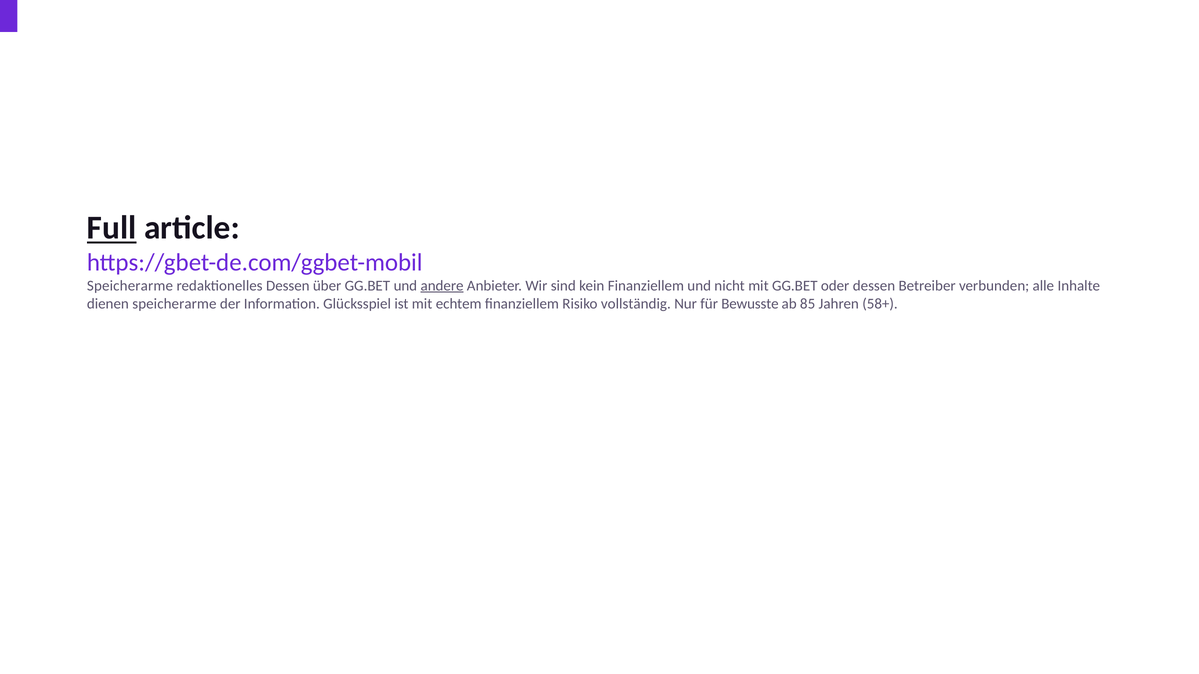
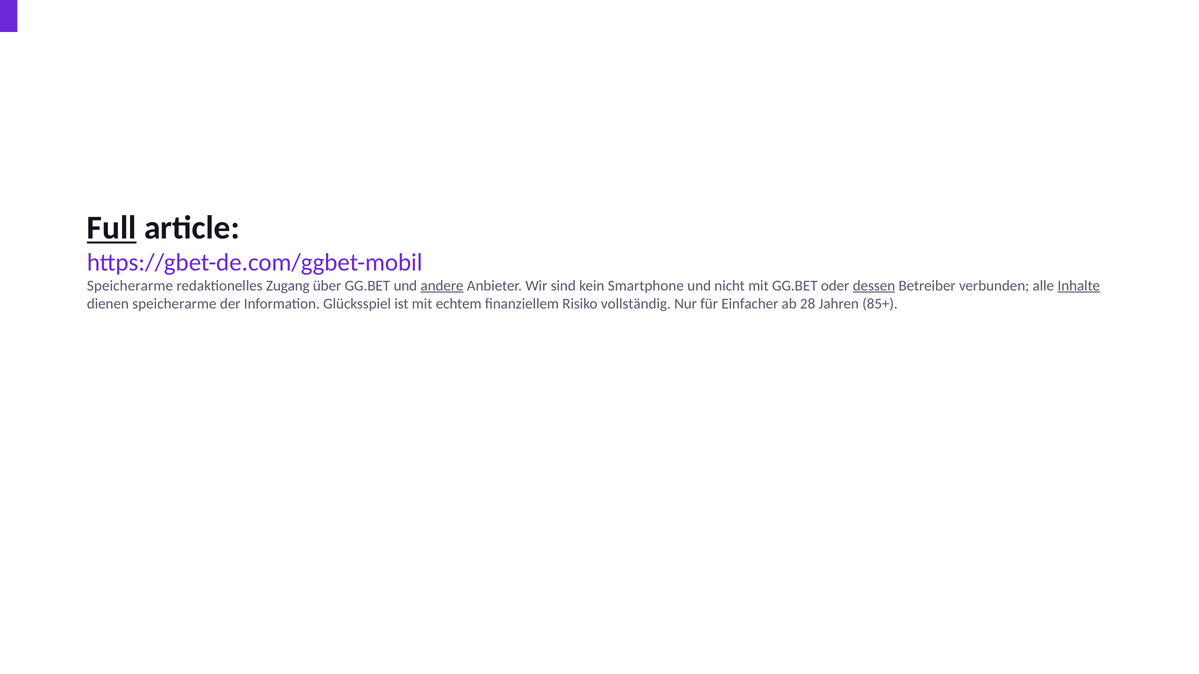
redaktionelles Dessen: Dessen -> Zugang
kein Finanziellem: Finanziellem -> Smartphone
dessen at (874, 286) underline: none -> present
Inhalte underline: none -> present
Bewusste: Bewusste -> Einfacher
85: 85 -> 28
58+: 58+ -> 85+
